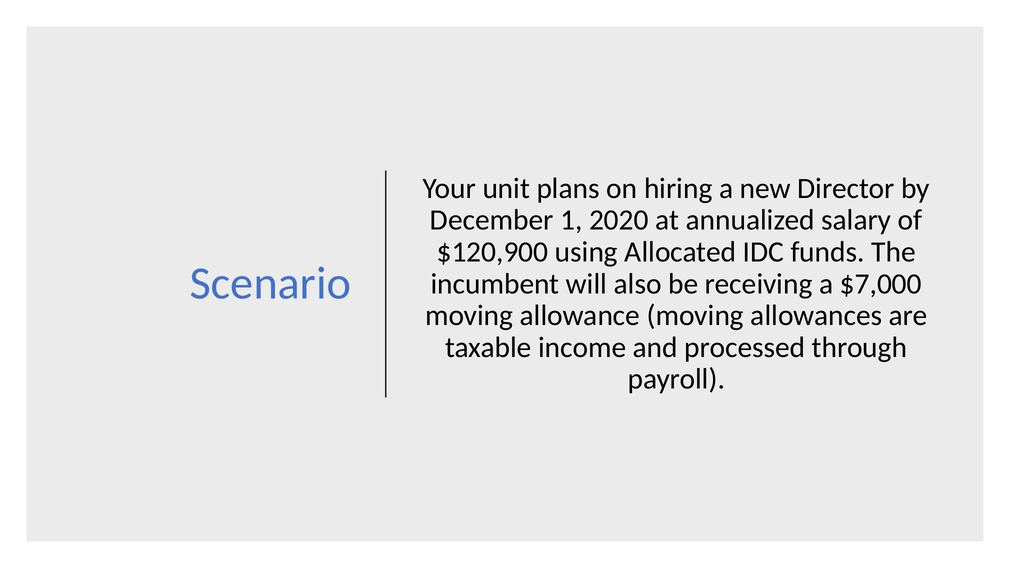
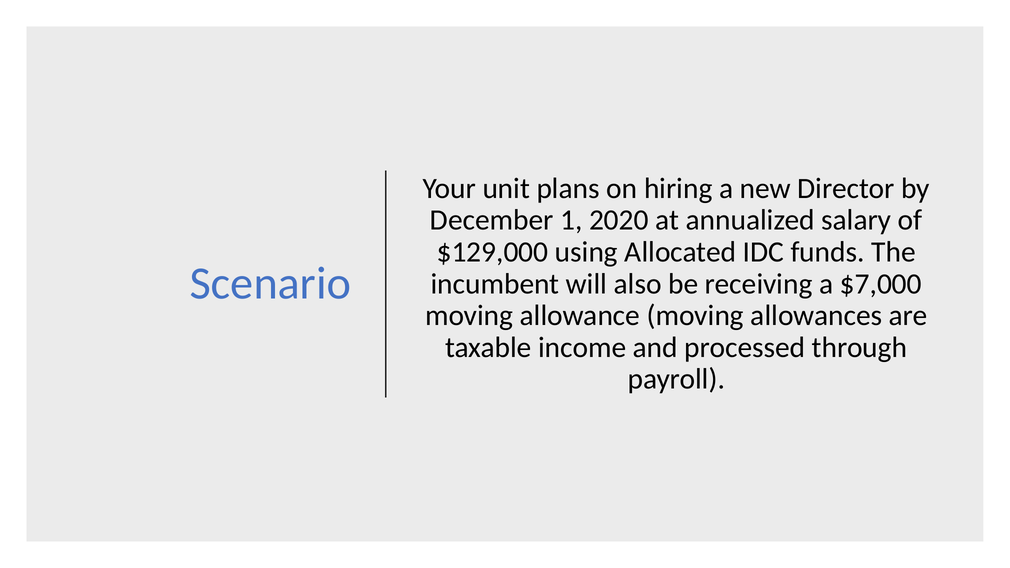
$120,900: $120,900 -> $129,000
